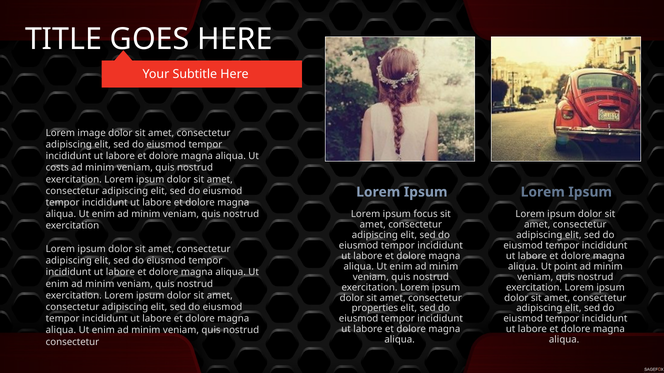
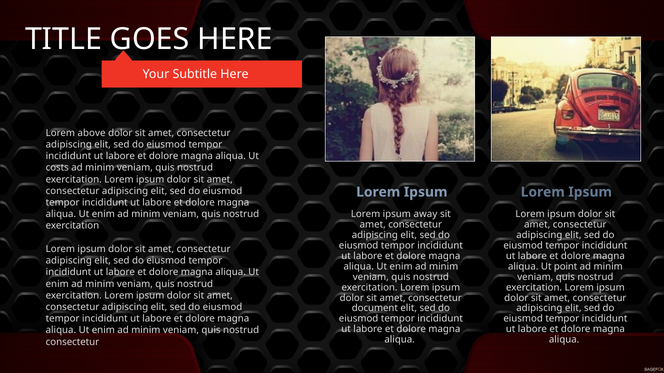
image: image -> above
focus: focus -> away
properties: properties -> document
